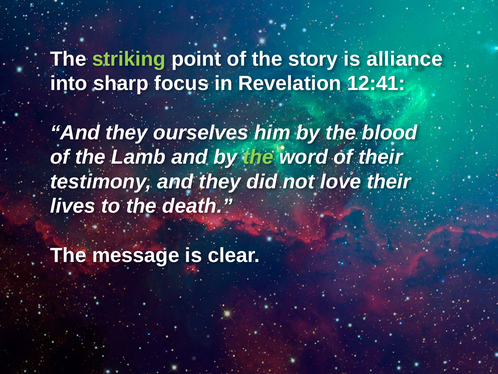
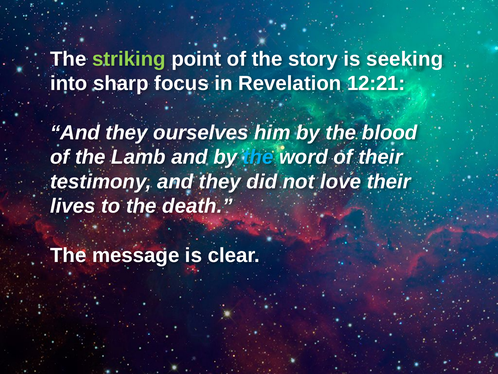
alliance: alliance -> seeking
12:41: 12:41 -> 12:21
the at (258, 157) colour: light green -> light blue
